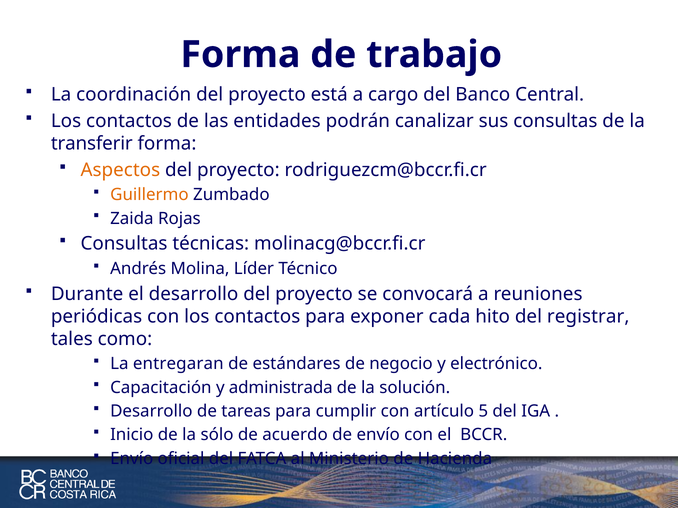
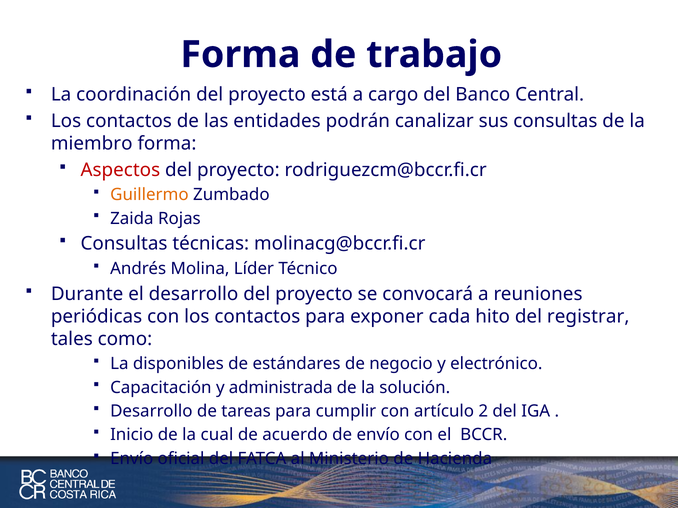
transferir: transferir -> miembro
Aspectos colour: orange -> red
entregaran: entregaran -> disponibles
5: 5 -> 2
sólo: sólo -> cual
